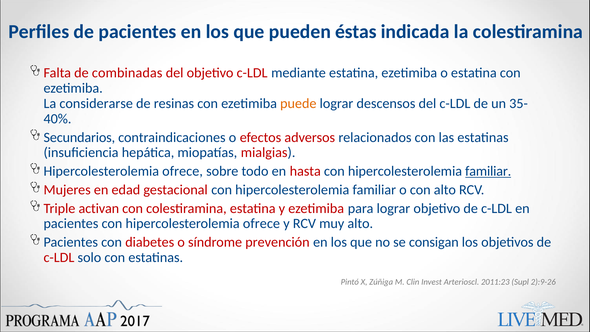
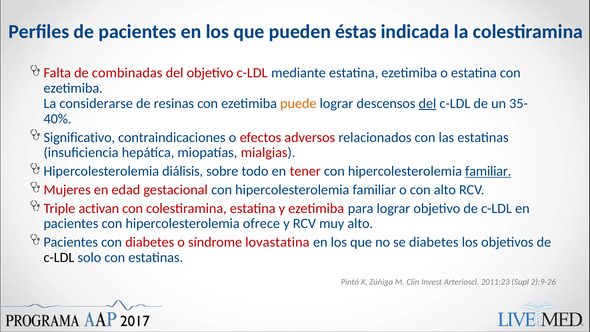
del at (427, 103) underline: none -> present
Secundarios: Secundarios -> Significativo
ofrece at (183, 171): ofrece -> diálisis
hasta: hasta -> tener
prevención: prevención -> lovastatina
se consigan: consigan -> diabetes
c-LDL at (59, 257) colour: red -> black
